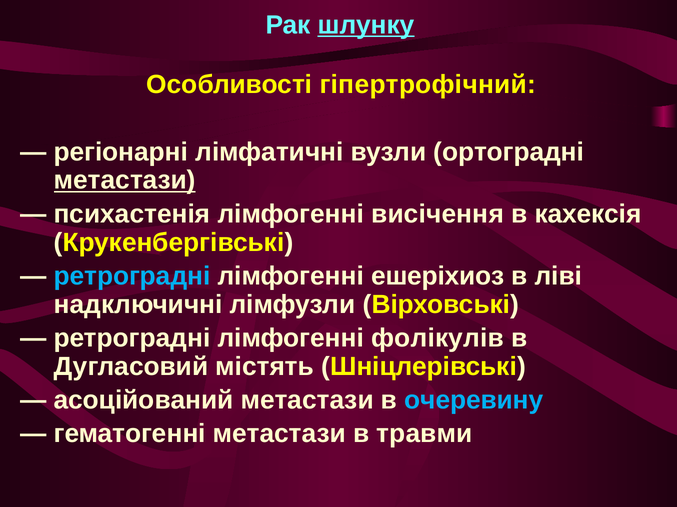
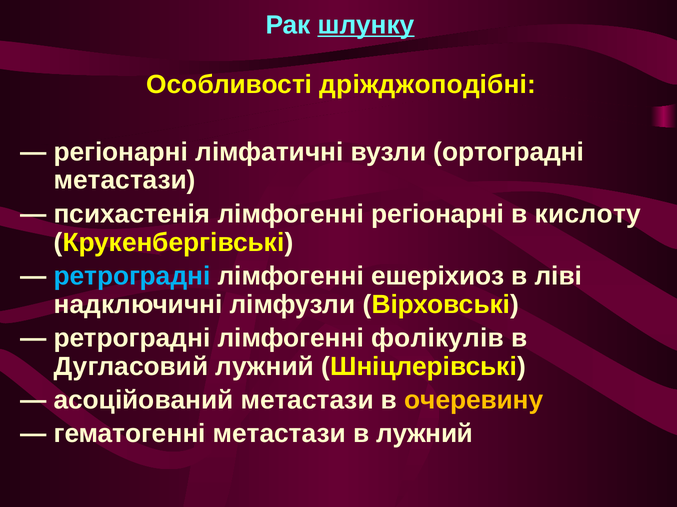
гіпертрофічний: гіпертрофічний -> дріжджоподібні
метастази at (125, 181) underline: present -> none
лімфогенні висічення: висічення -> регіонарні
кахексія: кахексія -> кислоту
Дугласовий містять: містять -> лужний
очеревину colour: light blue -> yellow
в травми: травми -> лужний
